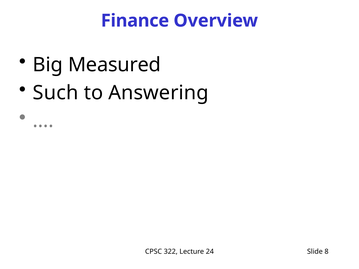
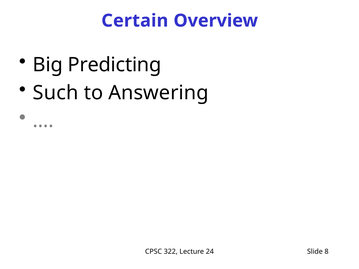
Finance: Finance -> Certain
Measured: Measured -> Predicting
